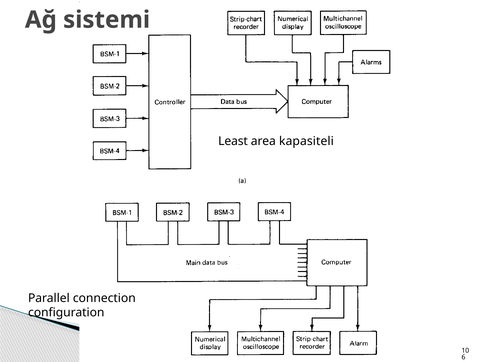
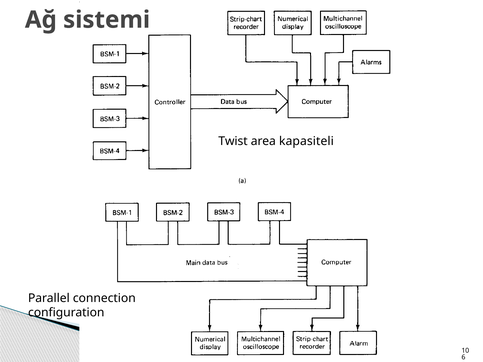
Least: Least -> Twist
